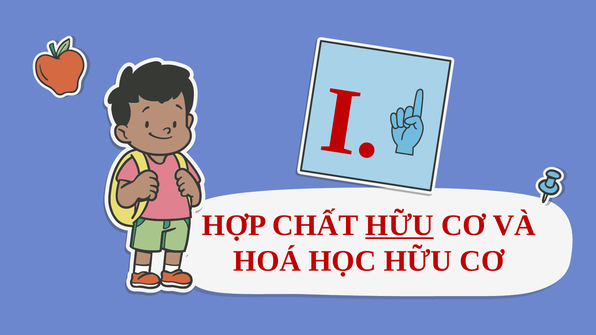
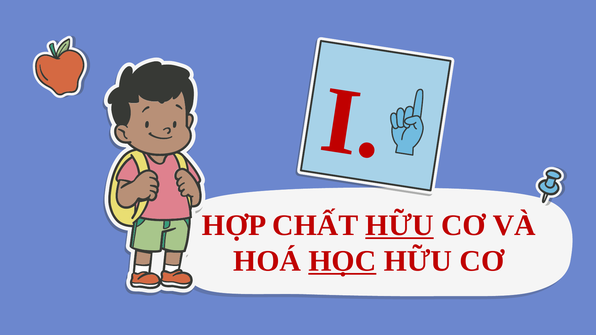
HỌC underline: none -> present
